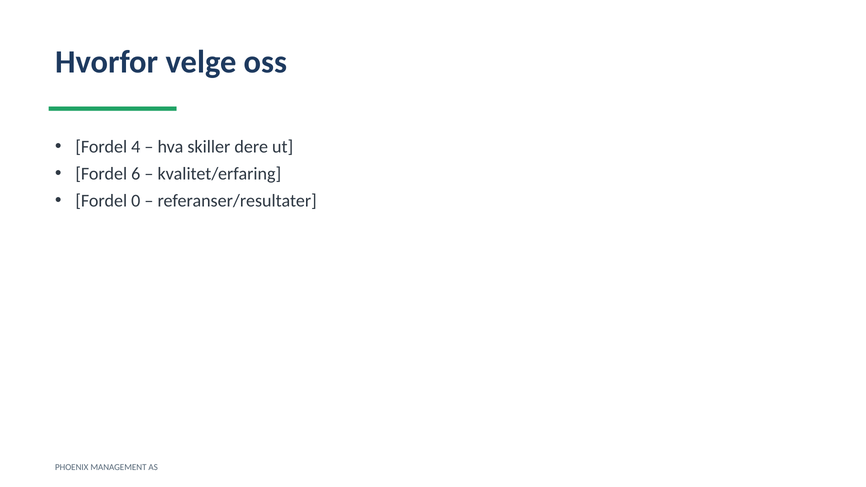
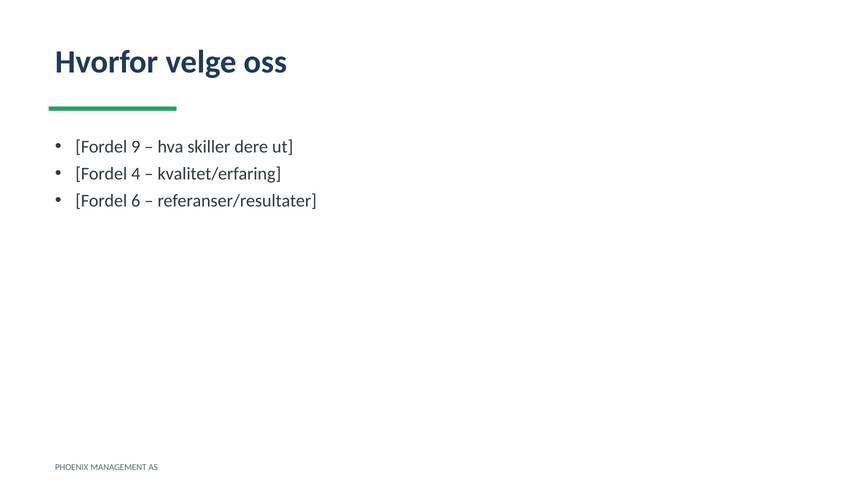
4: 4 -> 9
6: 6 -> 4
0: 0 -> 6
